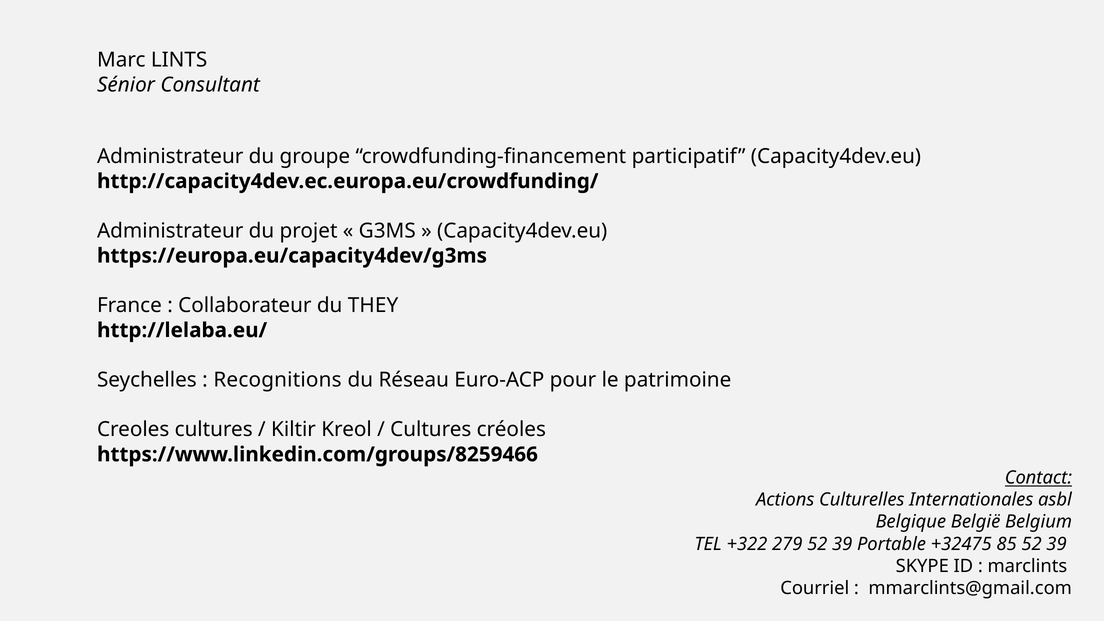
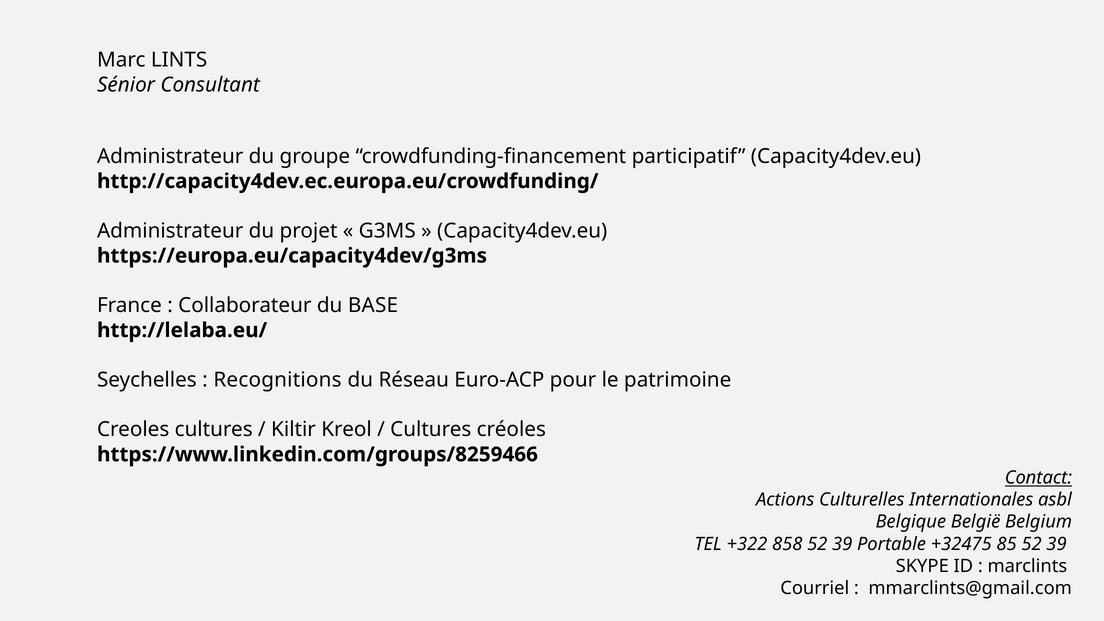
THEY: THEY -> BASE
279: 279 -> 858
